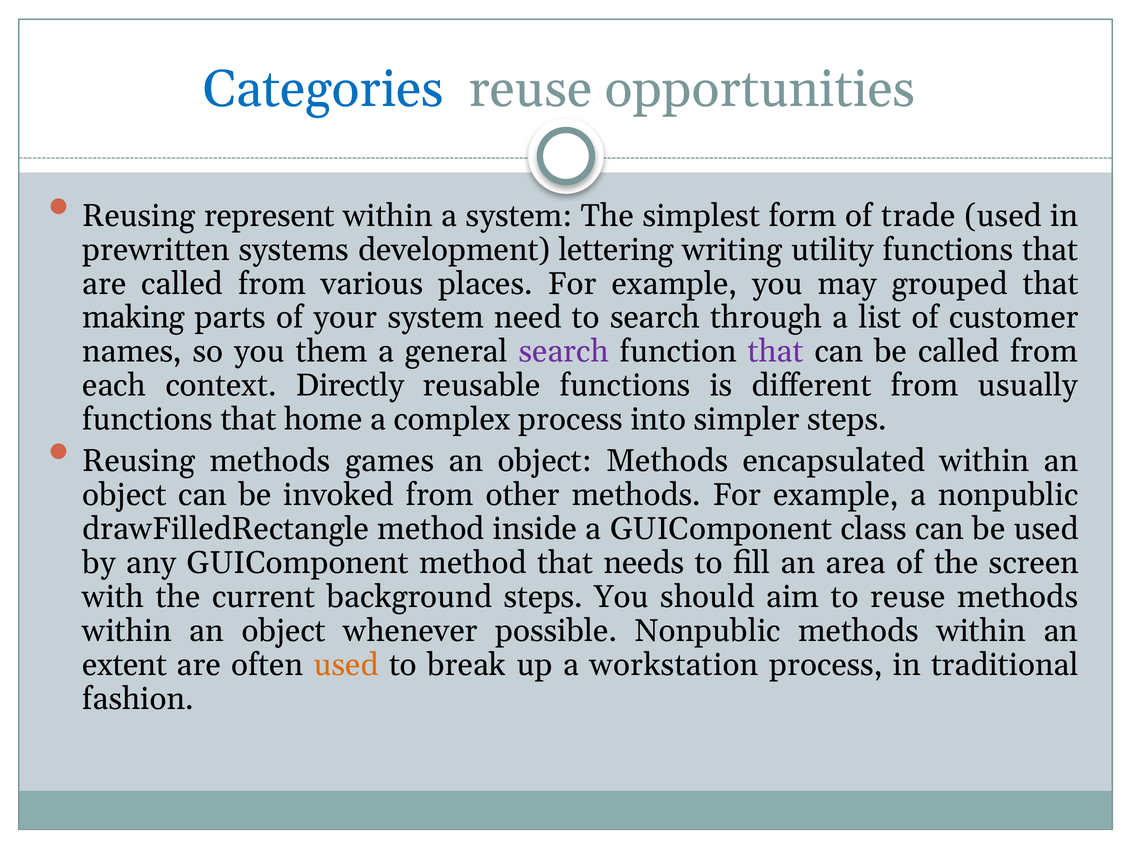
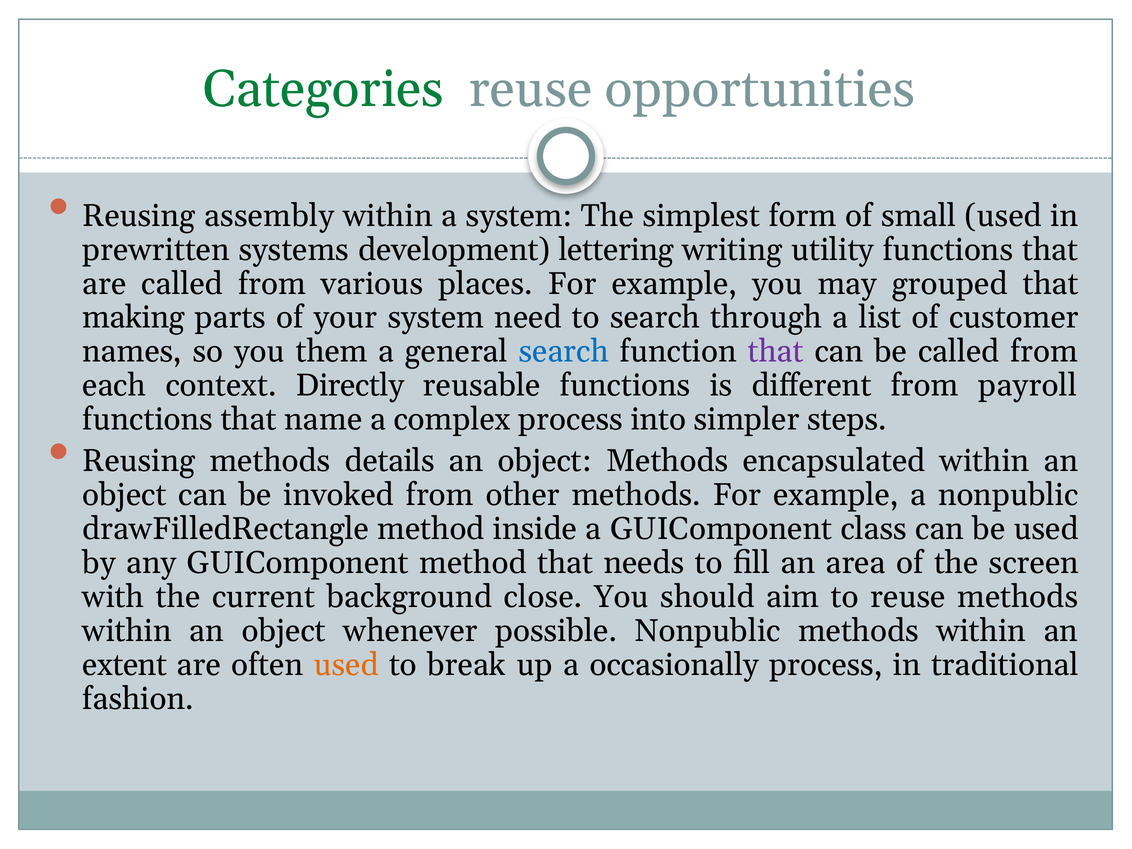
Categories colour: blue -> green
represent: represent -> assembly
trade: trade -> small
search at (564, 352) colour: purple -> blue
usually: usually -> payroll
home: home -> name
games: games -> details
background steps: steps -> close
workstation: workstation -> occasionally
